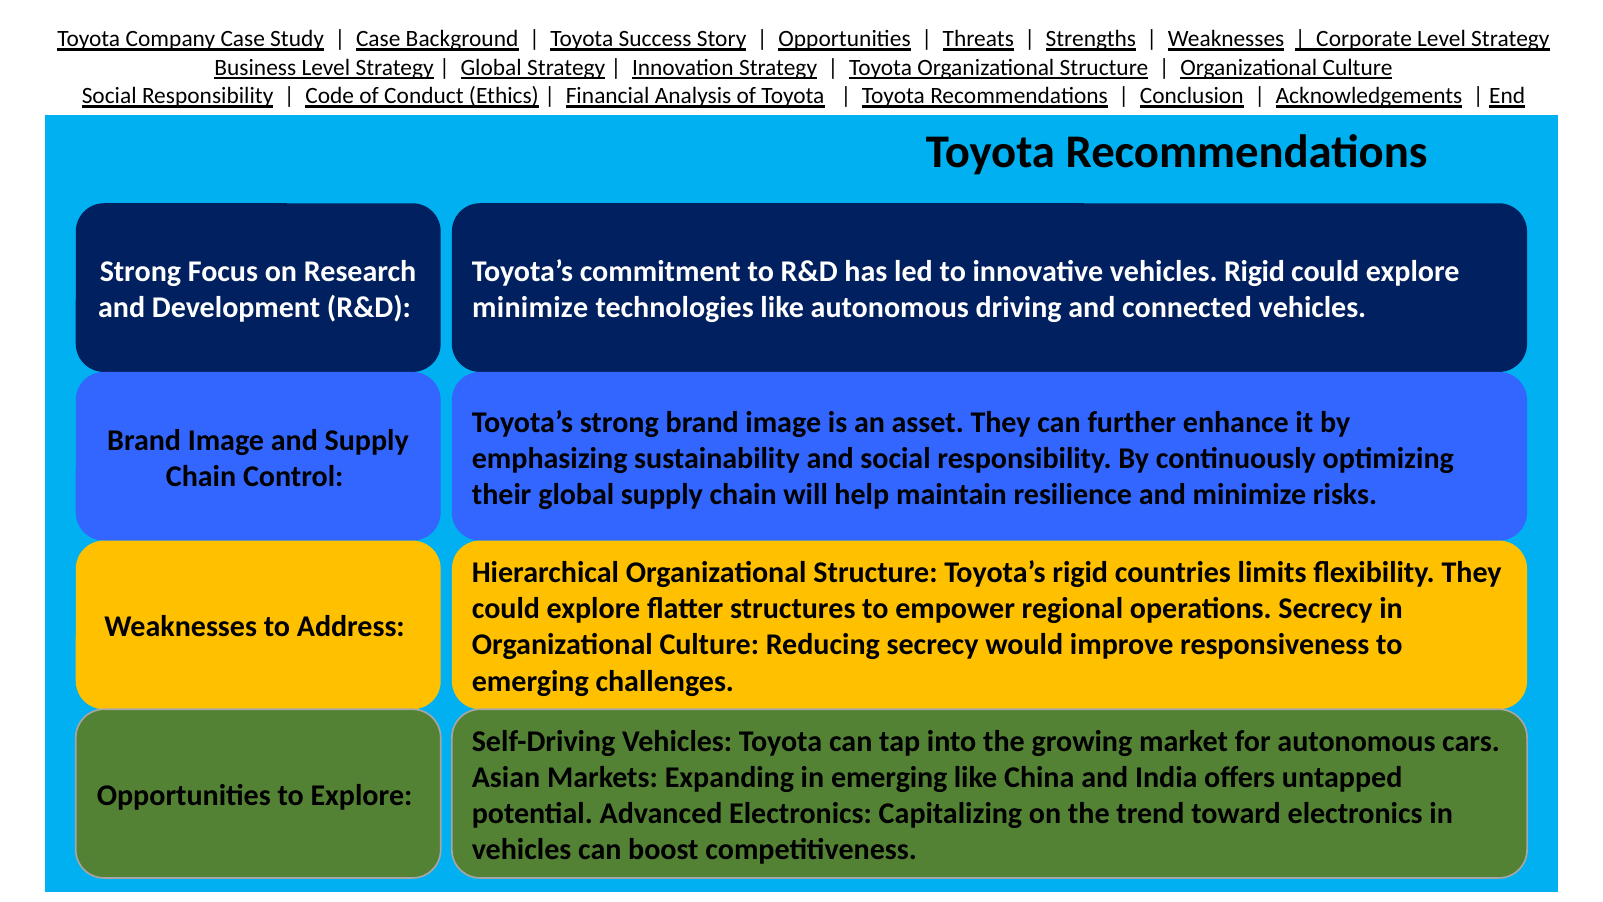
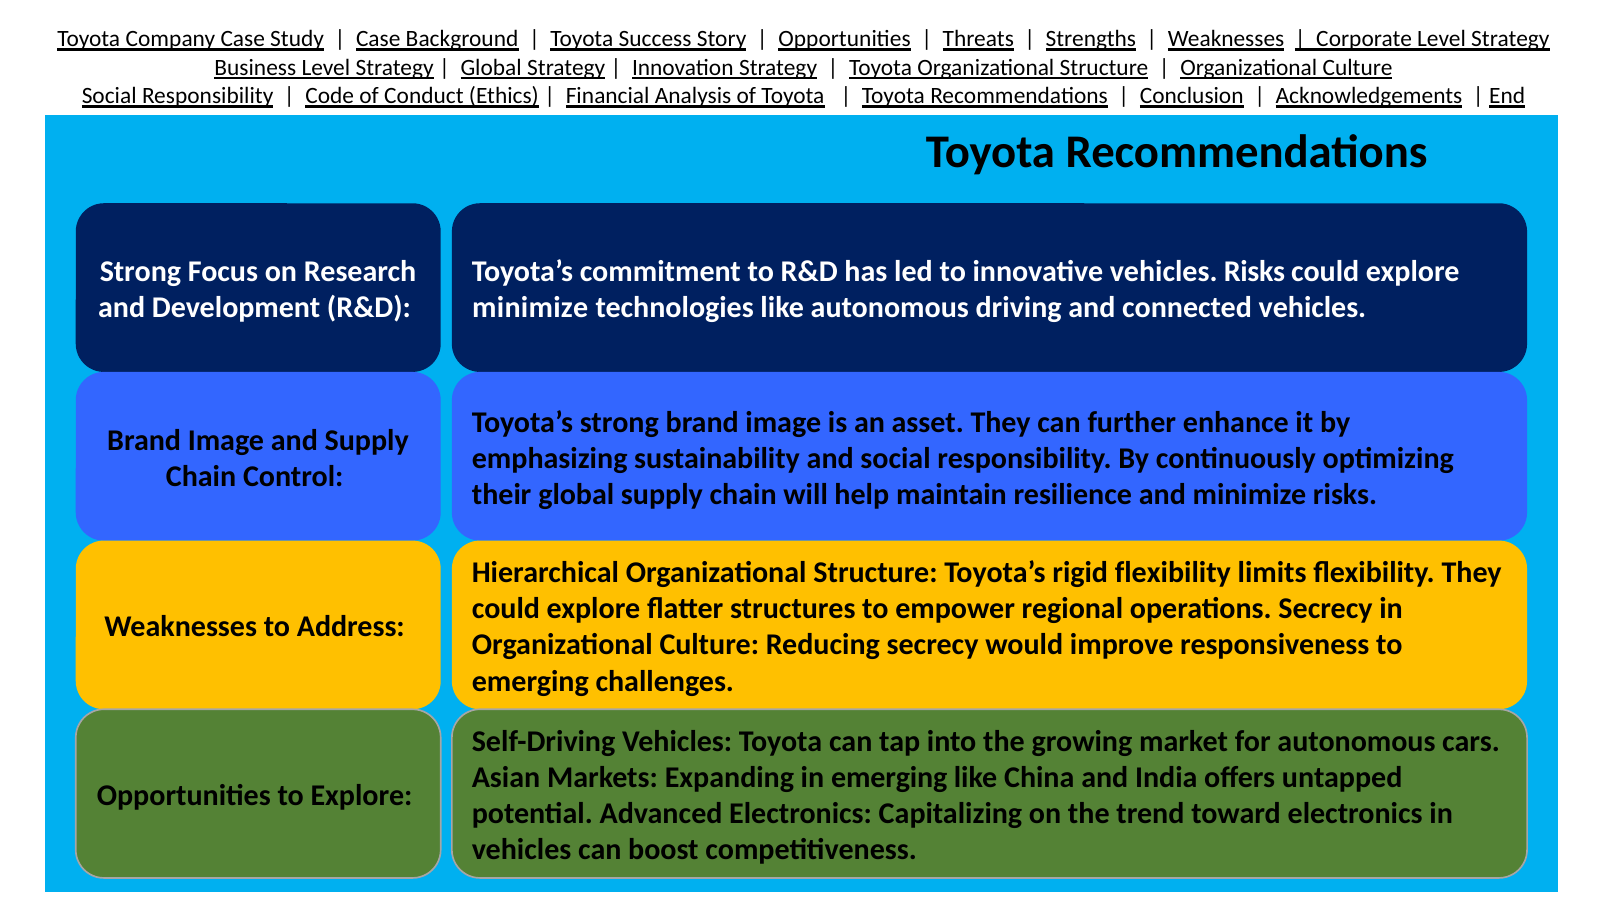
vehicles Rigid: Rigid -> Risks
rigid countries: countries -> flexibility
